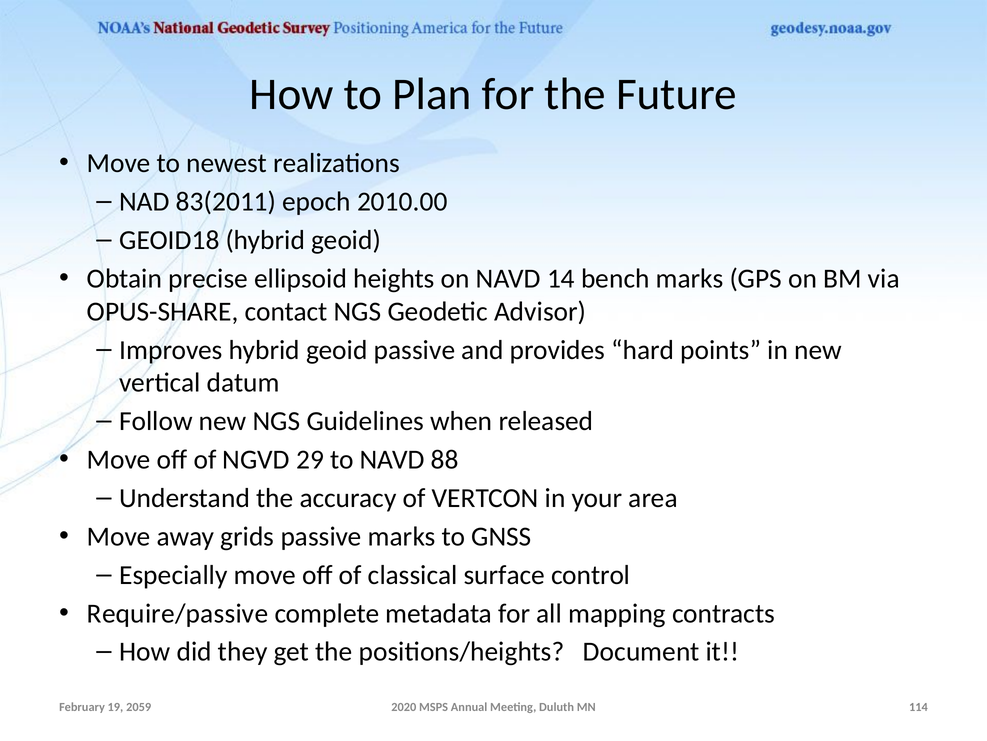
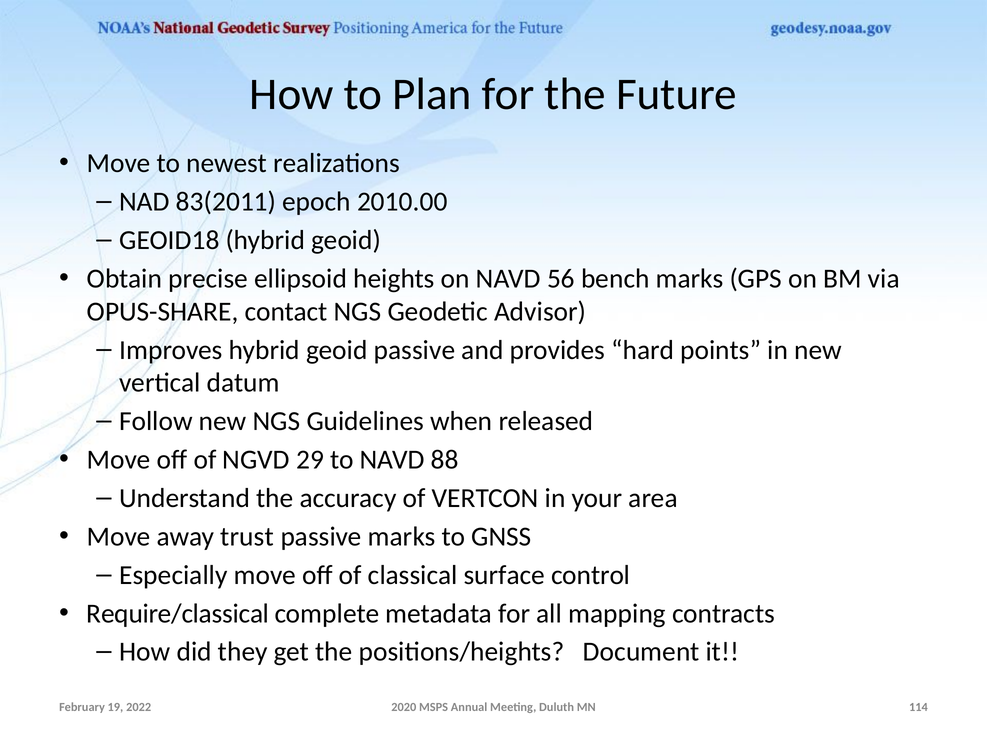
14: 14 -> 56
grids: grids -> trust
Require/passive: Require/passive -> Require/classical
2059: 2059 -> 2022
